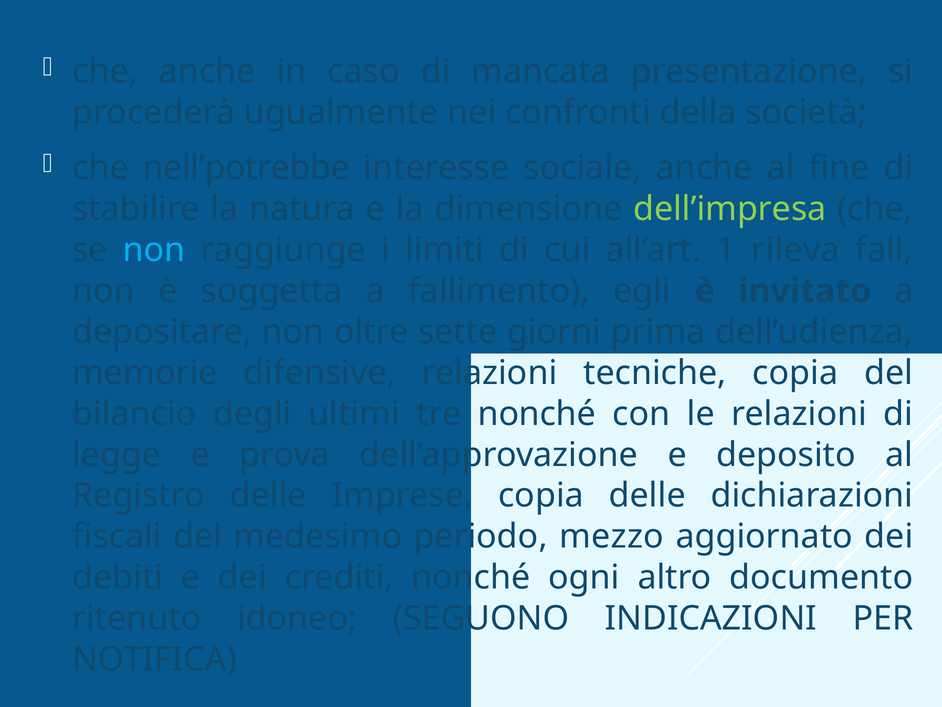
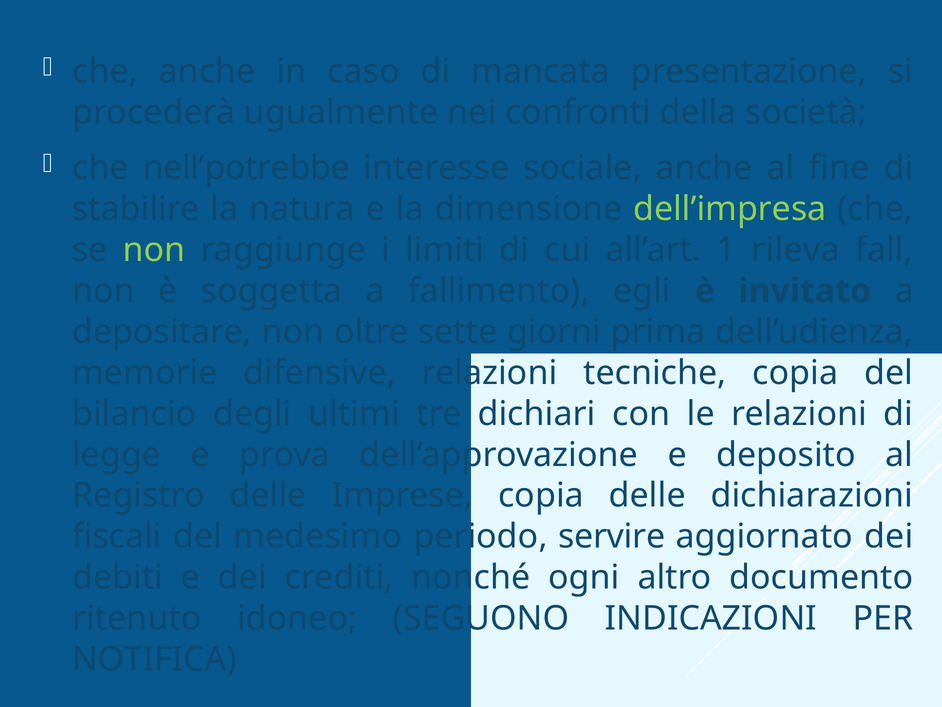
non at (154, 250) colour: light blue -> light green
tre nonché: nonché -> dichiari
mezzo: mezzo -> servire
